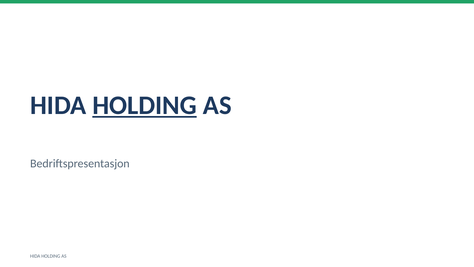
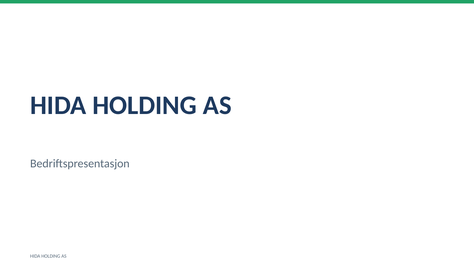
HOLDING at (145, 105) underline: present -> none
